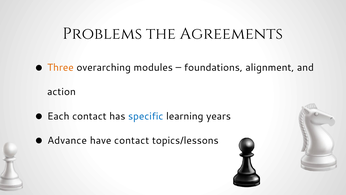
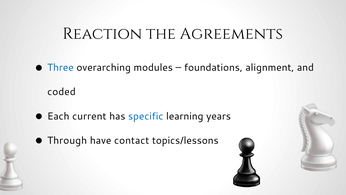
Problems: Problems -> Reaction
Three colour: orange -> blue
action: action -> coded
Each contact: contact -> current
Advance: Advance -> Through
